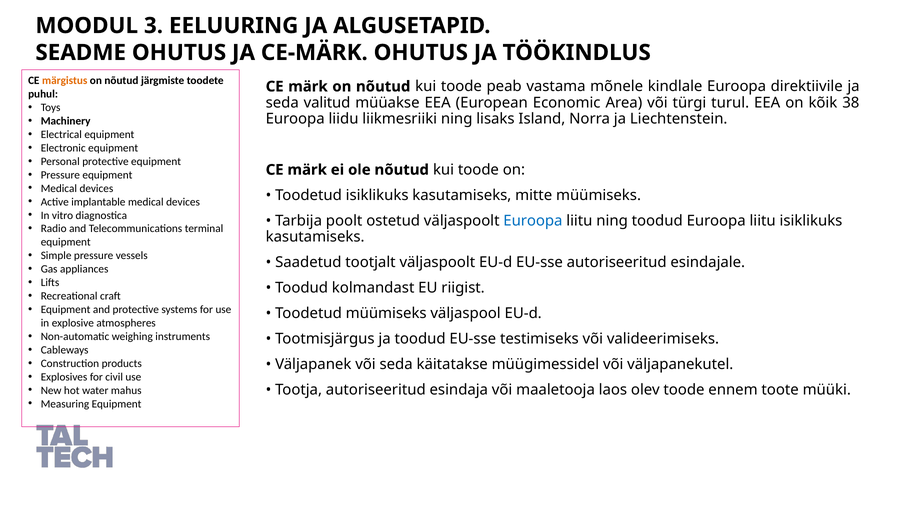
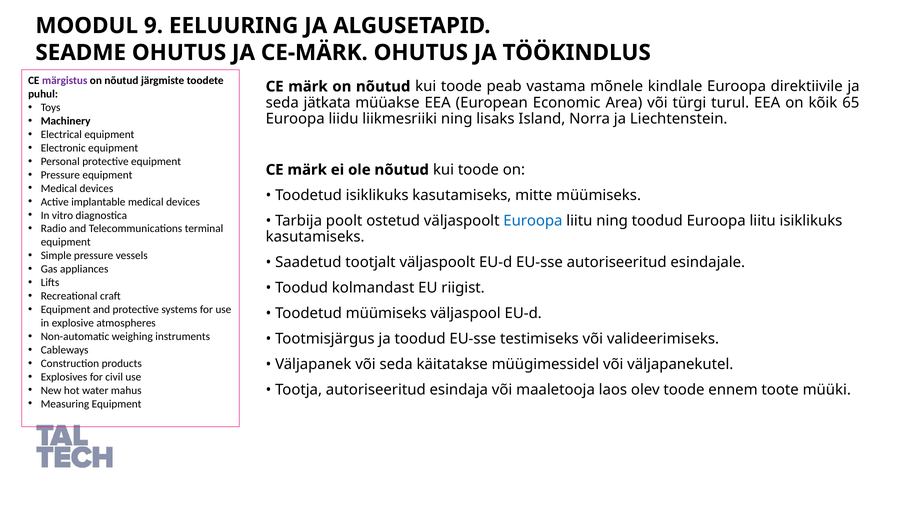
3: 3 -> 9
märgistus colour: orange -> purple
valitud: valitud -> jätkata
38: 38 -> 65
